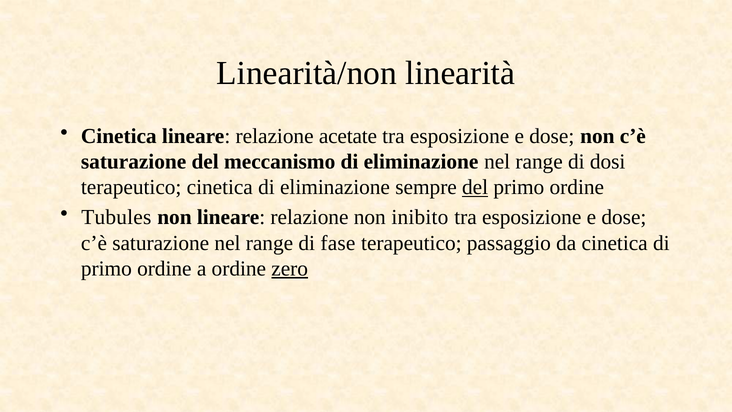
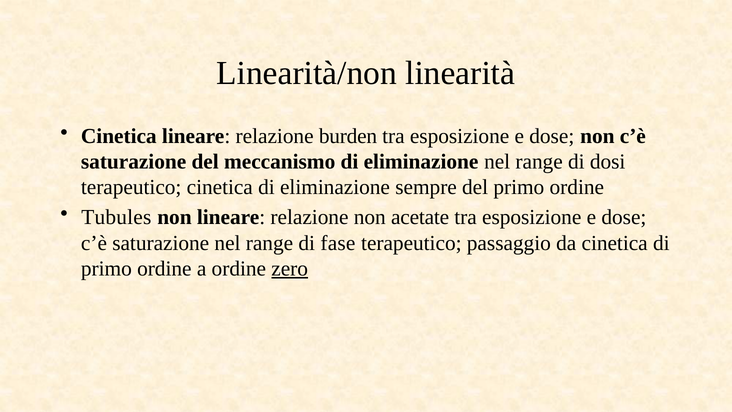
acetate: acetate -> burden
del at (475, 187) underline: present -> none
inibito: inibito -> acetate
